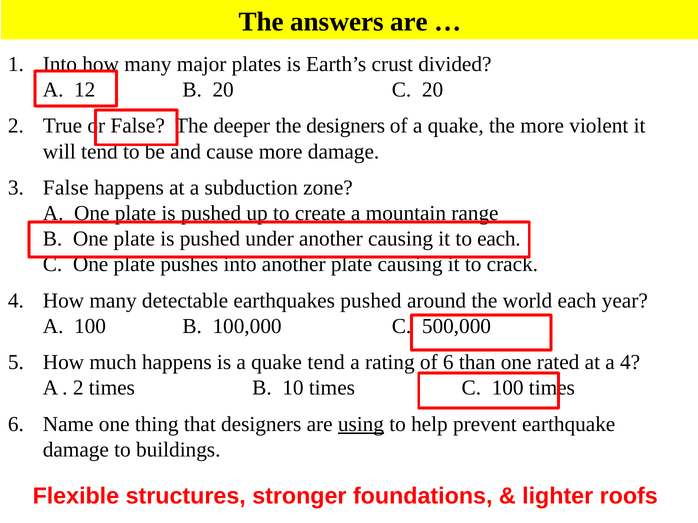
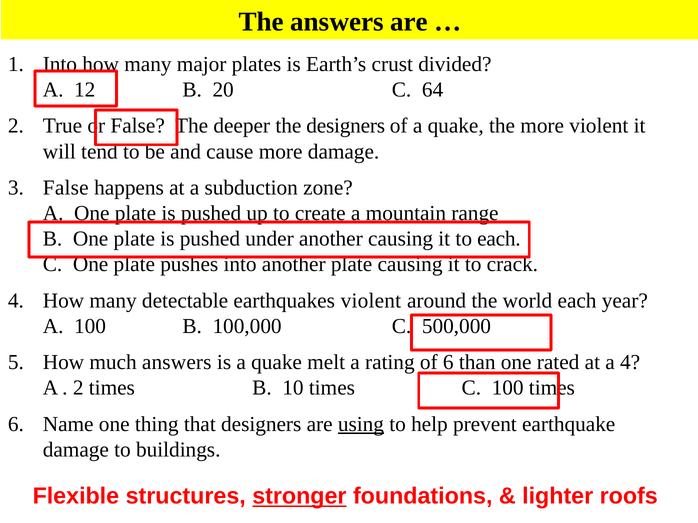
C 20: 20 -> 64
earthquakes pushed: pushed -> violent
much happens: happens -> answers
quake tend: tend -> melt
stronger underline: none -> present
